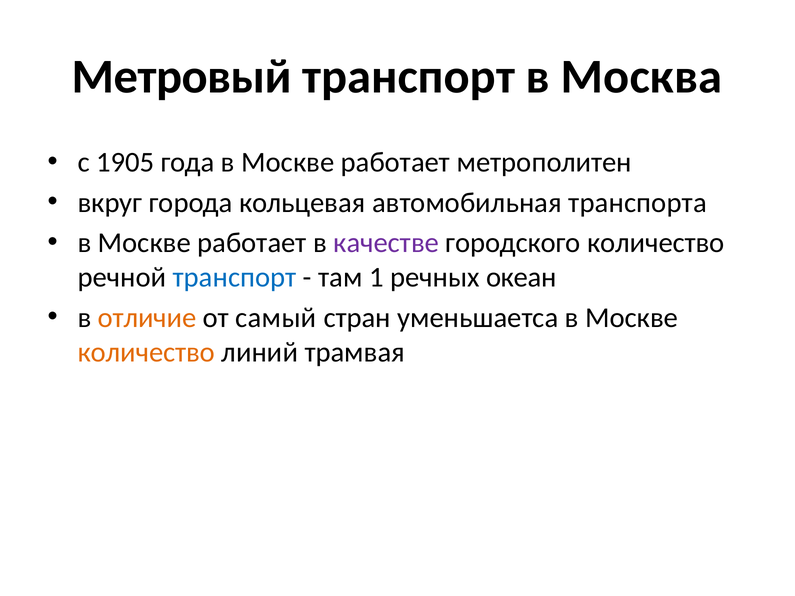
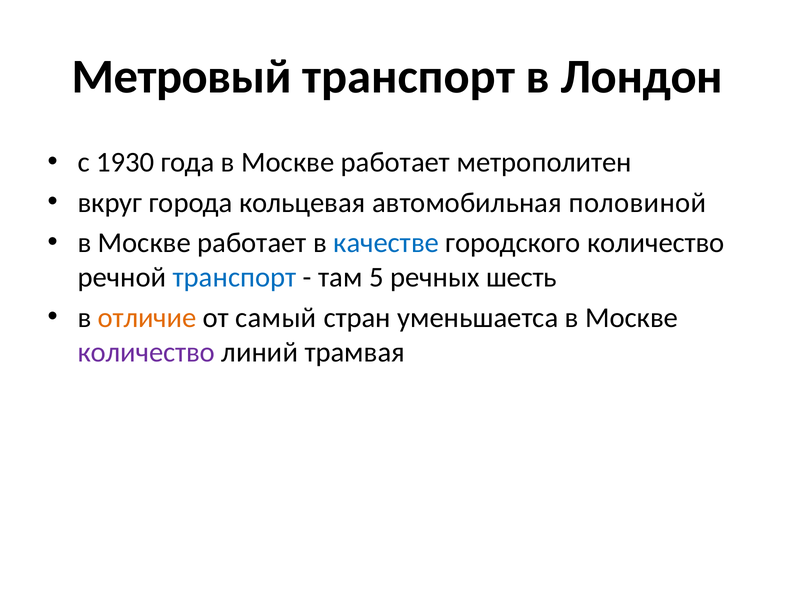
Москва: Москва -> Лондон
1905: 1905 -> 1930
транспорта: транспорта -> половиной
качестве colour: purple -> blue
1: 1 -> 5
океан: океан -> шесть
количество at (146, 352) colour: orange -> purple
